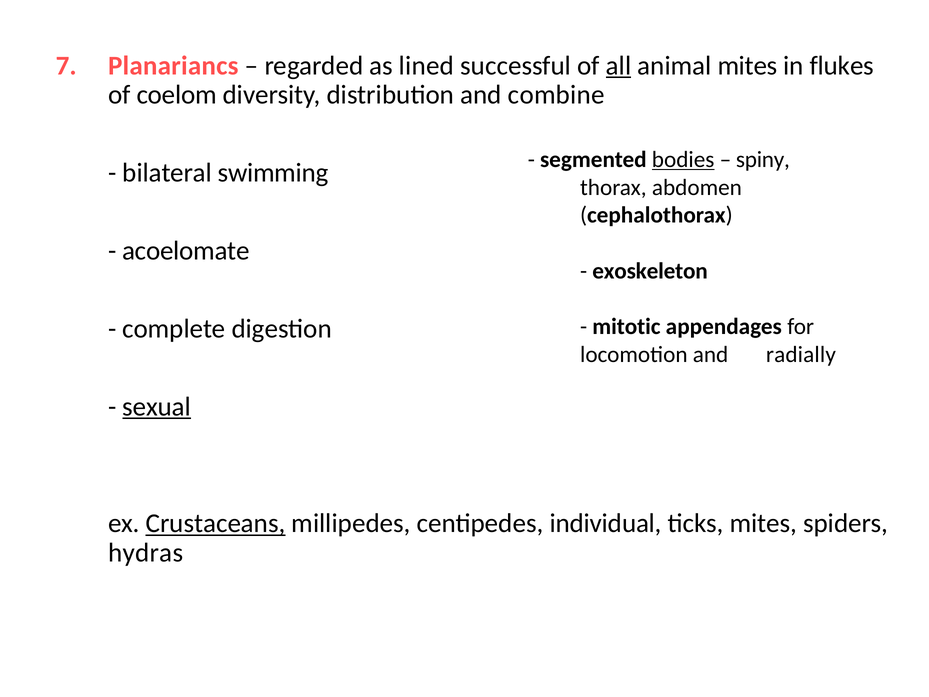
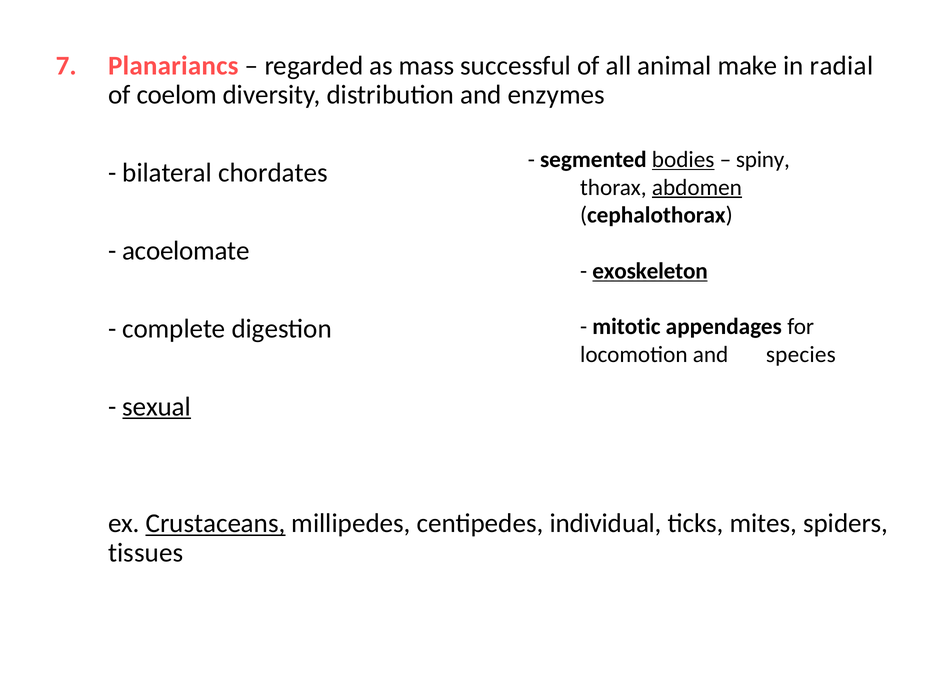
lined: lined -> mass
all underline: present -> none
animal mites: mites -> make
flukes: flukes -> radial
combine: combine -> enzymes
swimming: swimming -> chordates
abdomen underline: none -> present
exoskeleton underline: none -> present
radially: radially -> species
hydras: hydras -> tissues
